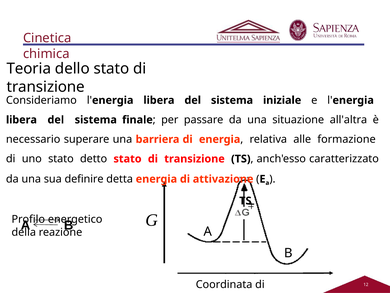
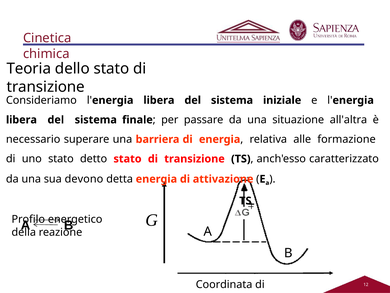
definire: definire -> devono
